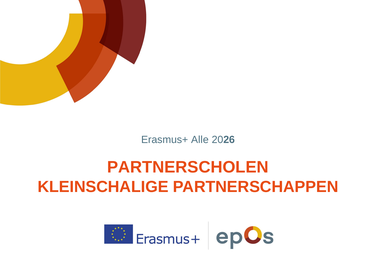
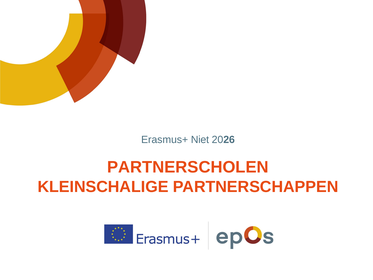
Alle: Alle -> Niet
